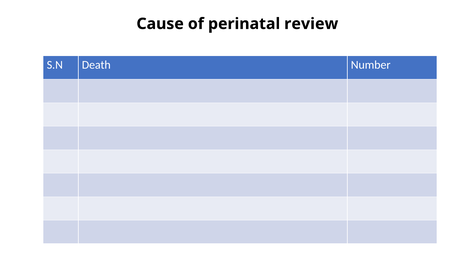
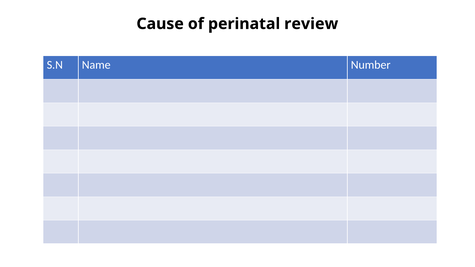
Death: Death -> Name
